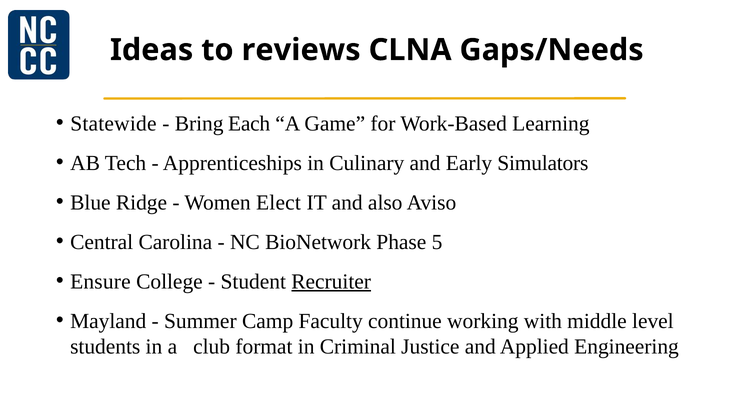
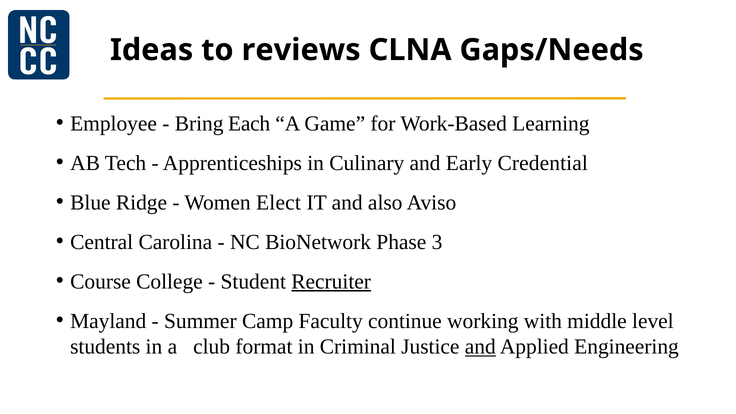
Statewide: Statewide -> Employee
Simulators: Simulators -> Credential
5: 5 -> 3
Ensure: Ensure -> Course
and at (480, 347) underline: none -> present
